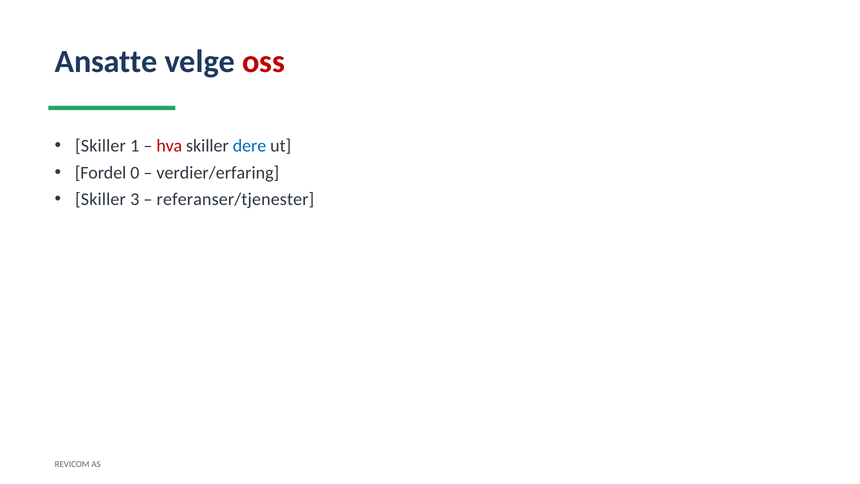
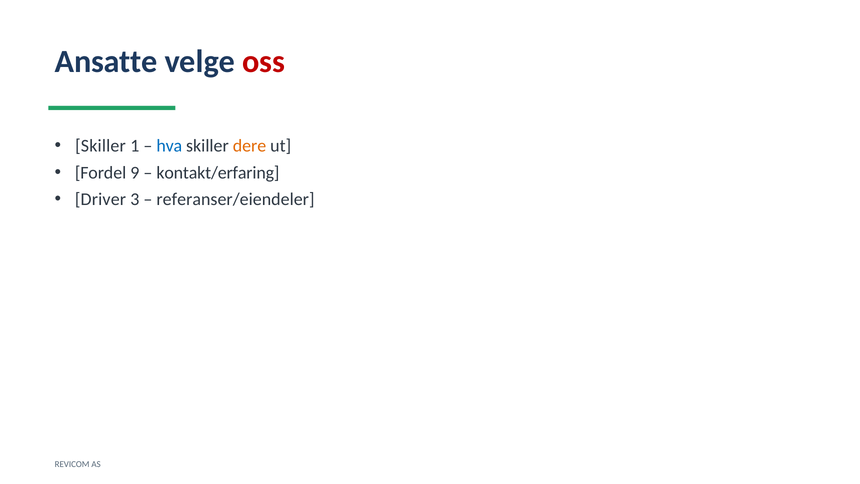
hva colour: red -> blue
dere colour: blue -> orange
0: 0 -> 9
verdier/erfaring: verdier/erfaring -> kontakt/erfaring
Skiller at (100, 199): Skiller -> Driver
referanser/tjenester: referanser/tjenester -> referanser/eiendeler
